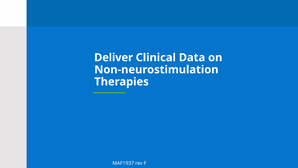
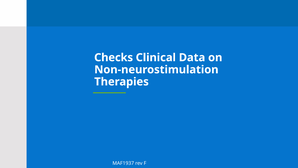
Deliver: Deliver -> Checks
